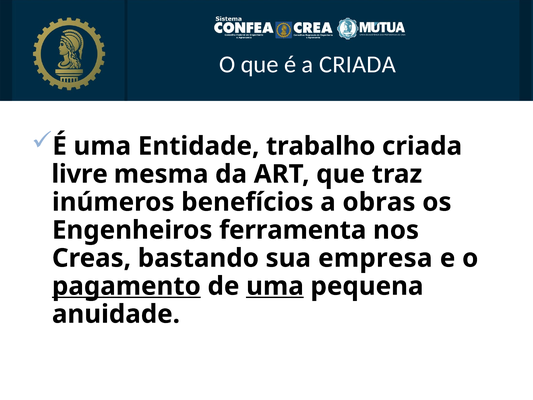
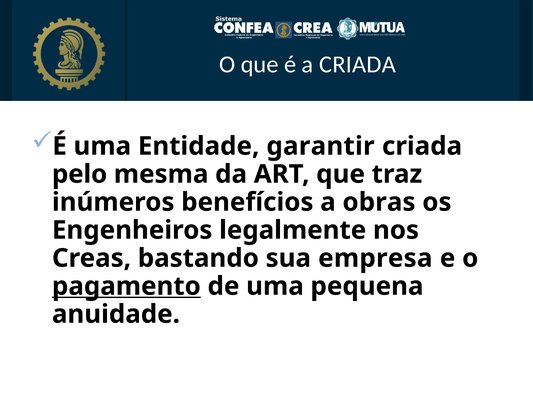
trabalho: trabalho -> garantir
livre: livre -> pelo
ferramenta: ferramenta -> legalmente
uma at (275, 286) underline: present -> none
